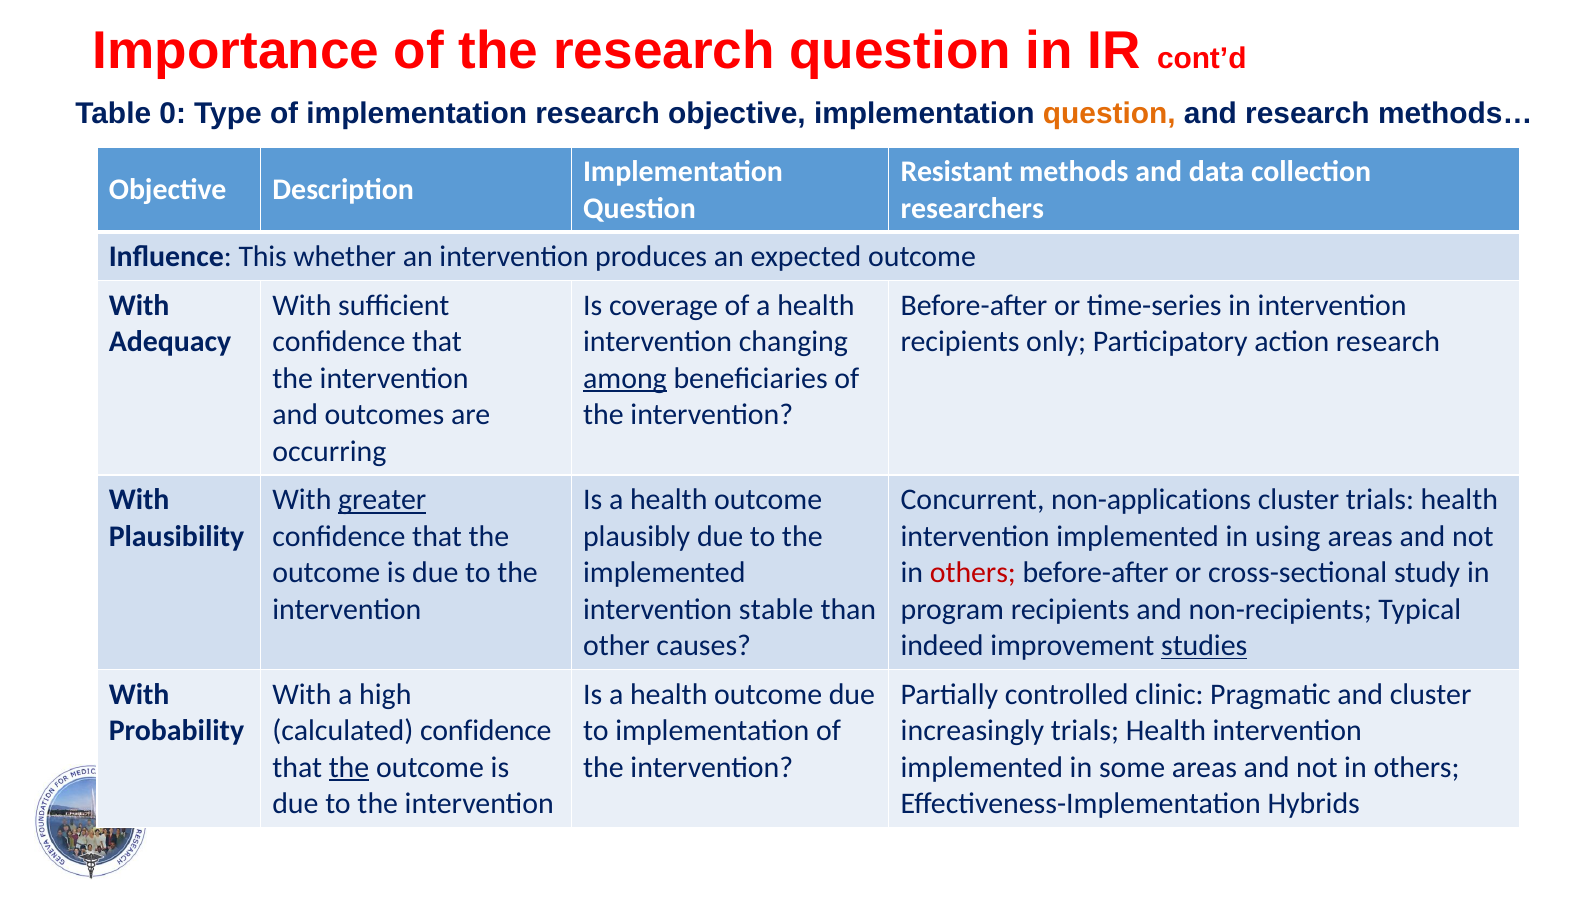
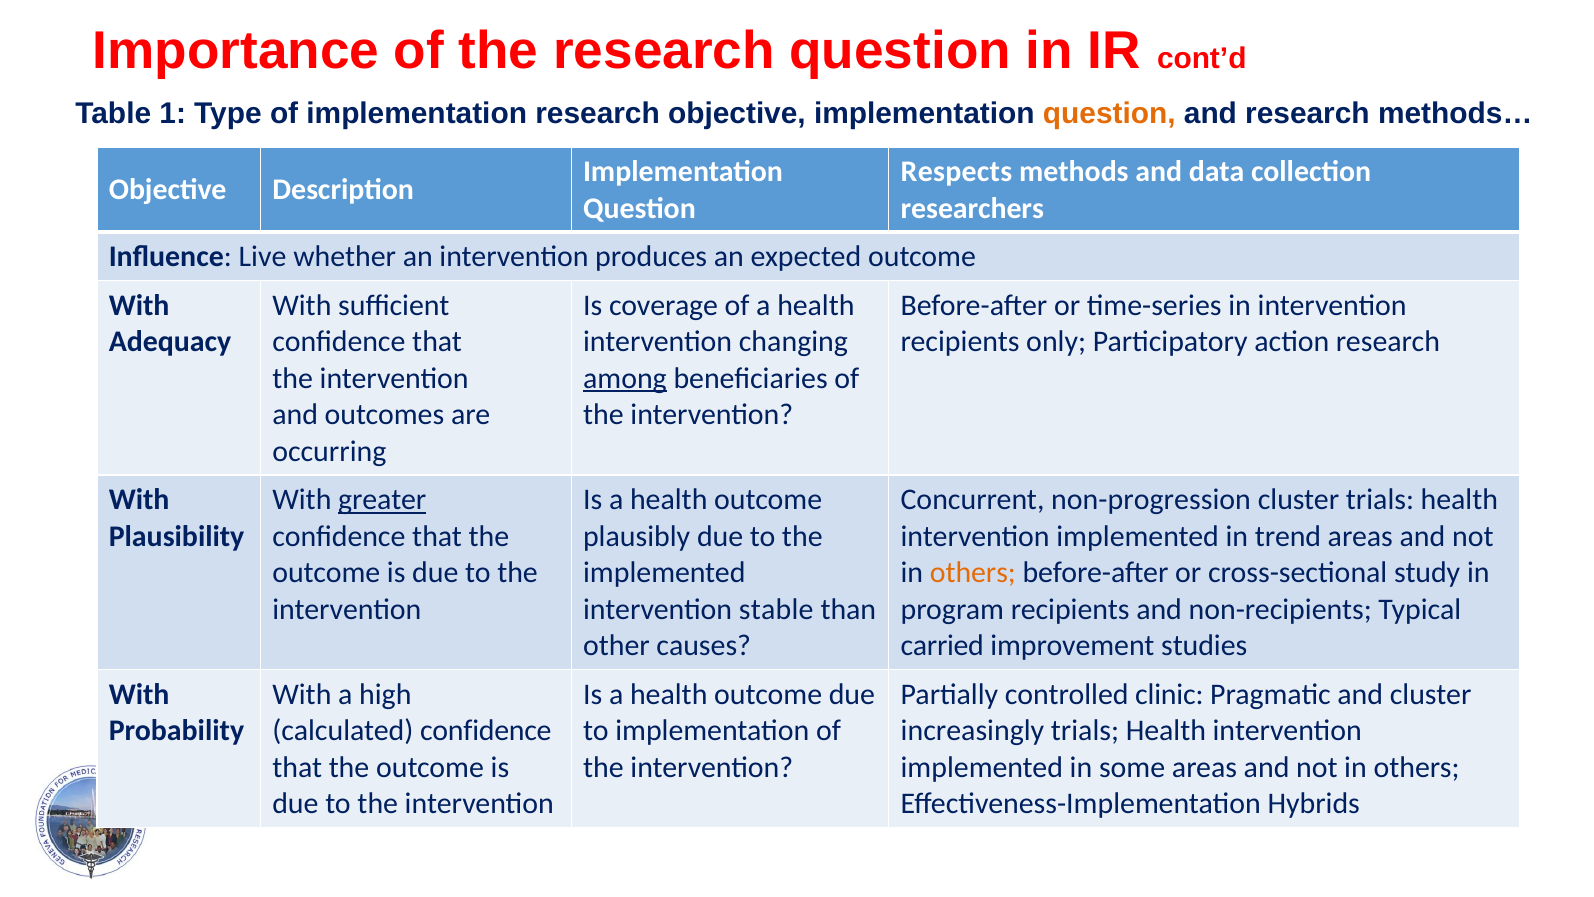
0: 0 -> 1
Resistant: Resistant -> Respects
This: This -> Live
non-applications: non-applications -> non-progression
using: using -> trend
others at (973, 572) colour: red -> orange
indeed: indeed -> carried
studies underline: present -> none
the at (349, 767) underline: present -> none
